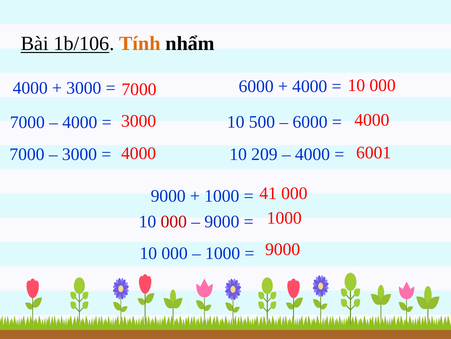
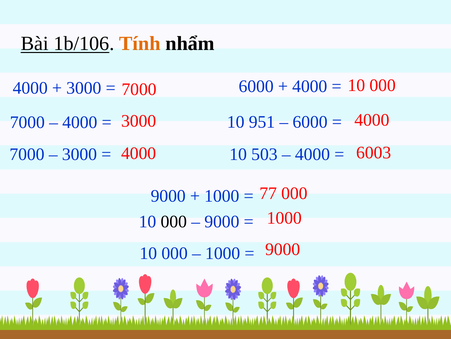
500: 500 -> 951
6001: 6001 -> 6003
209: 209 -> 503
41: 41 -> 77
000 at (174, 221) colour: red -> black
